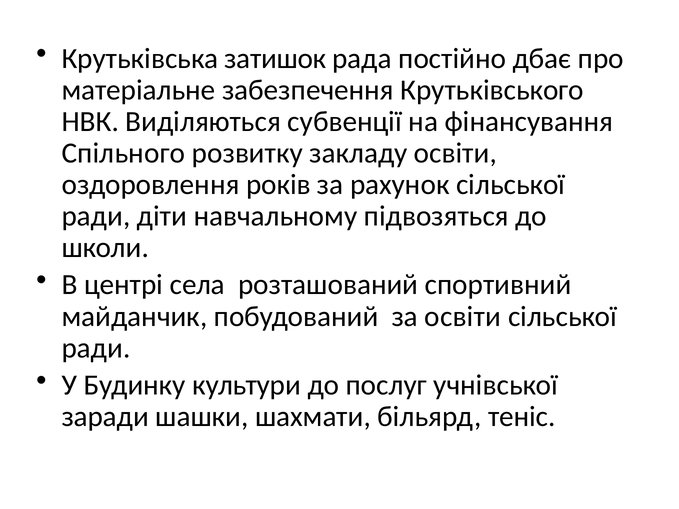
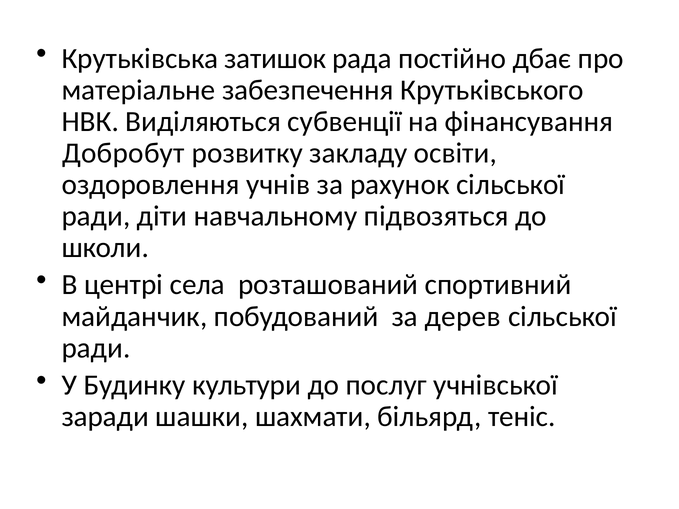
Спільного: Спільного -> Добробут
років: років -> учнів
за освіти: освіти -> дерев
